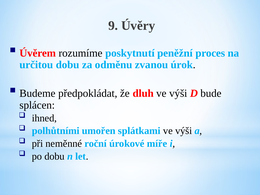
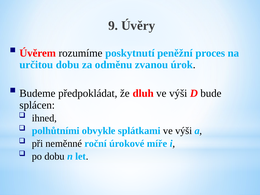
umořen: umořen -> obvykle
